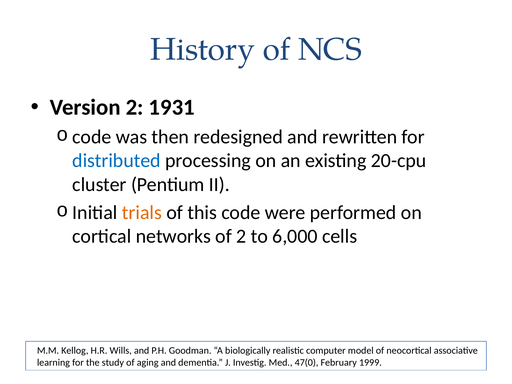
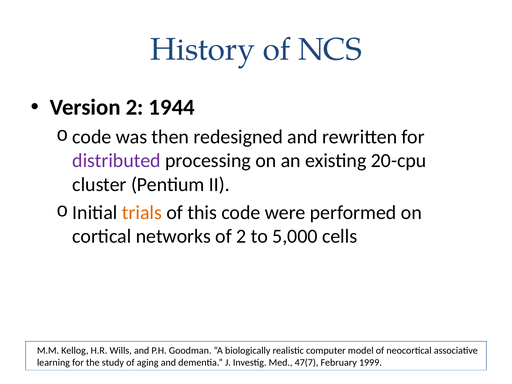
1931: 1931 -> 1944
distributed colour: blue -> purple
6,000: 6,000 -> 5,000
47(0: 47(0 -> 47(7
